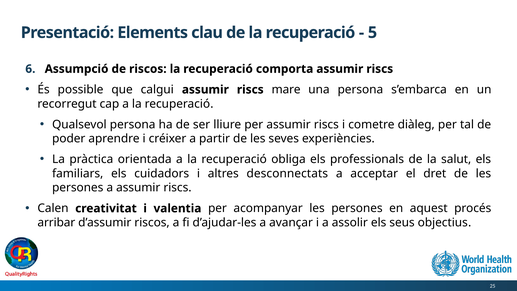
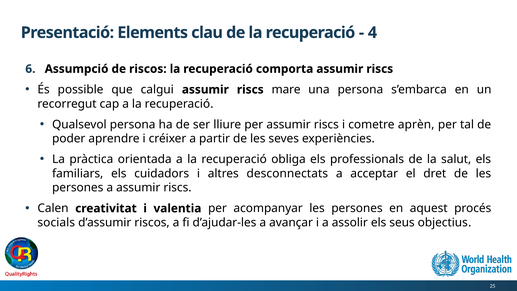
5: 5 -> 4
diàleg: diàleg -> aprèn
arribar: arribar -> socials
